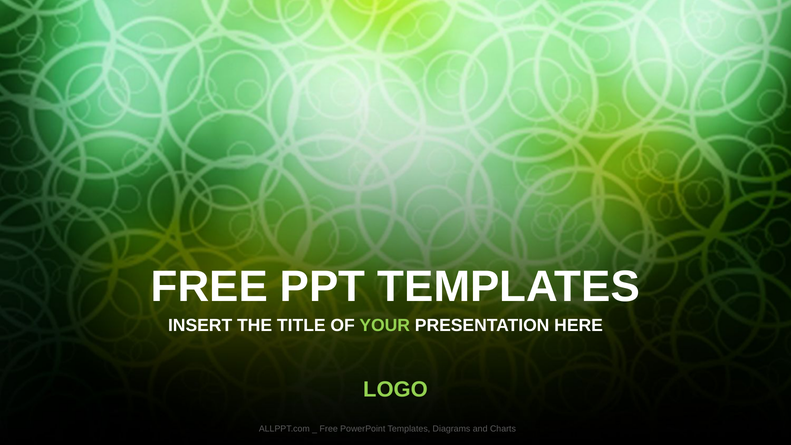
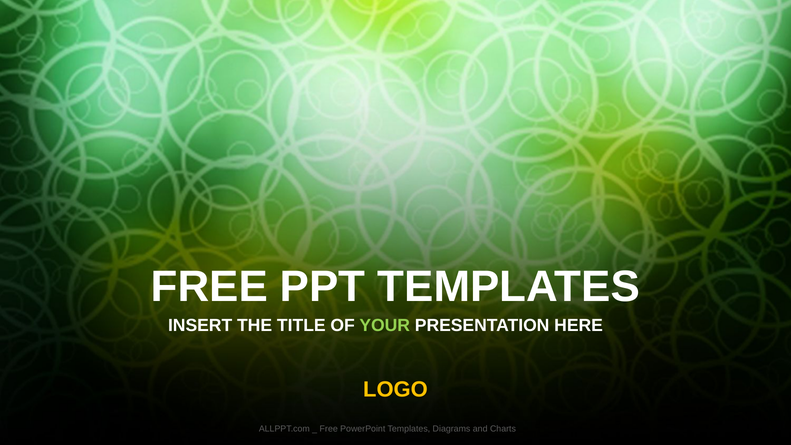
LOGO colour: light green -> yellow
